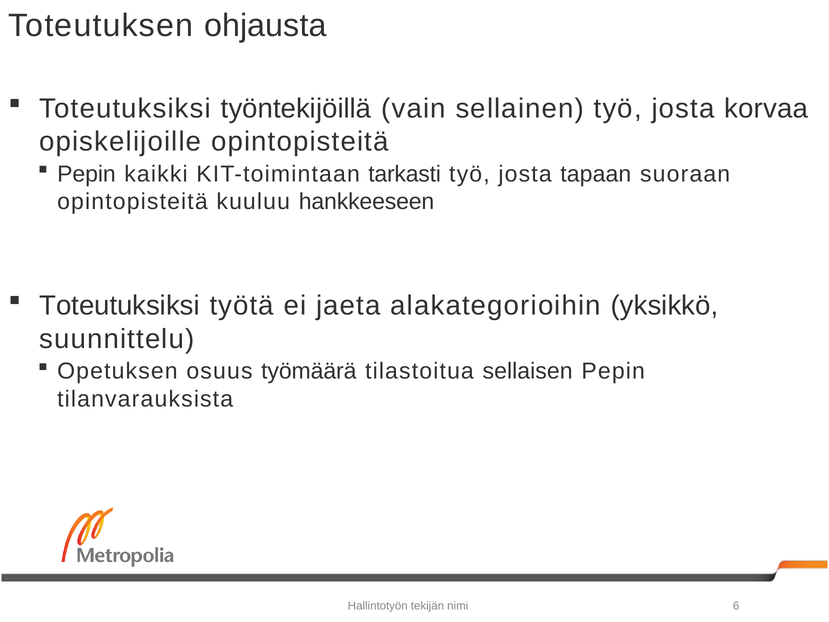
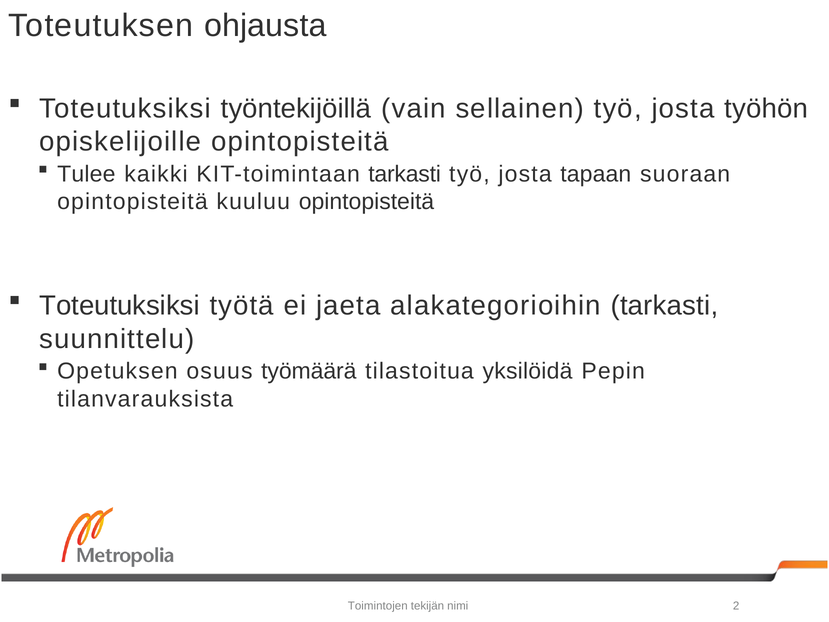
korvaa: korvaa -> työhön
Pepin at (86, 174): Pepin -> Tulee
kuuluu hankkeeseen: hankkeeseen -> opintopisteitä
alakategorioihin yksikkö: yksikkö -> tarkasti
sellaisen: sellaisen -> yksilöidä
Hallintotyön: Hallintotyön -> Toimintojen
6: 6 -> 2
